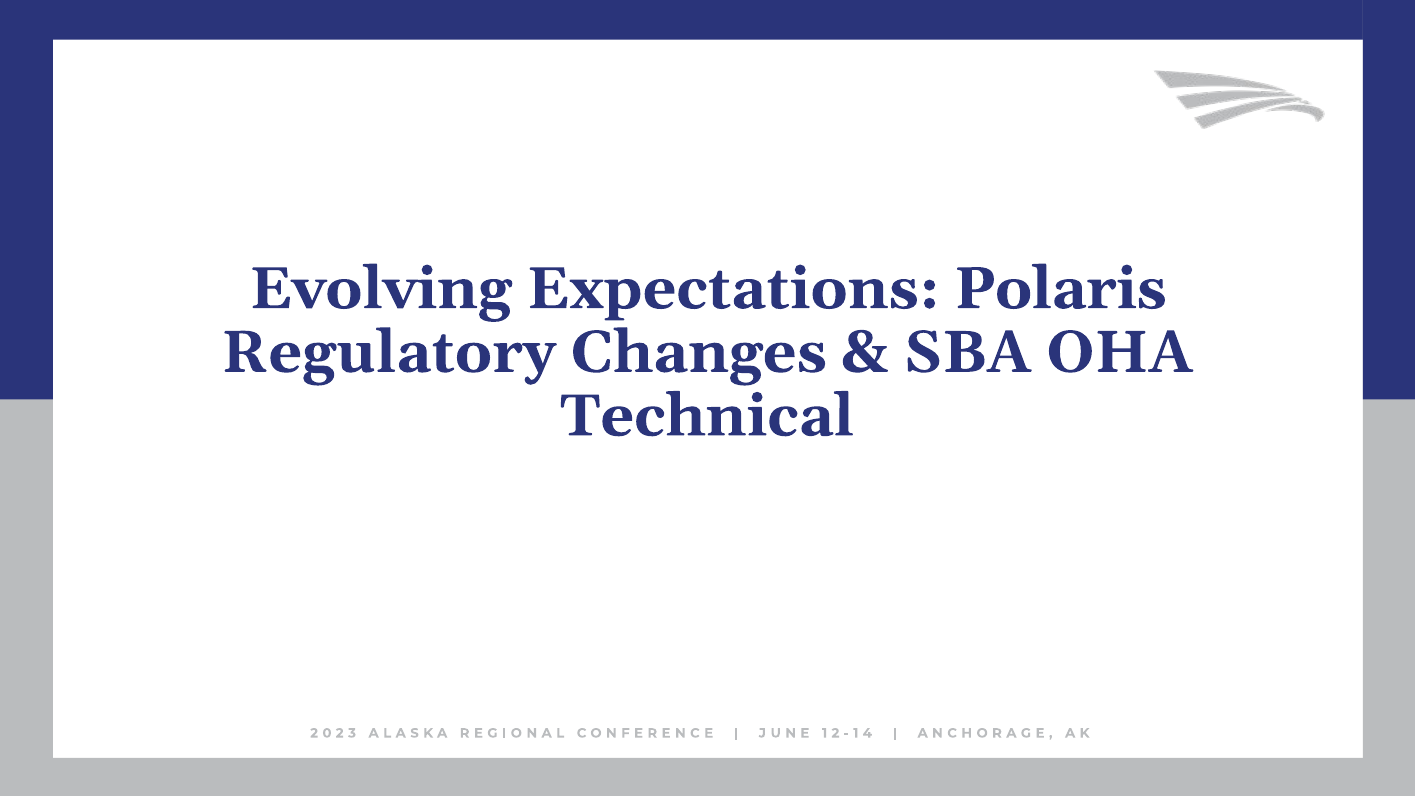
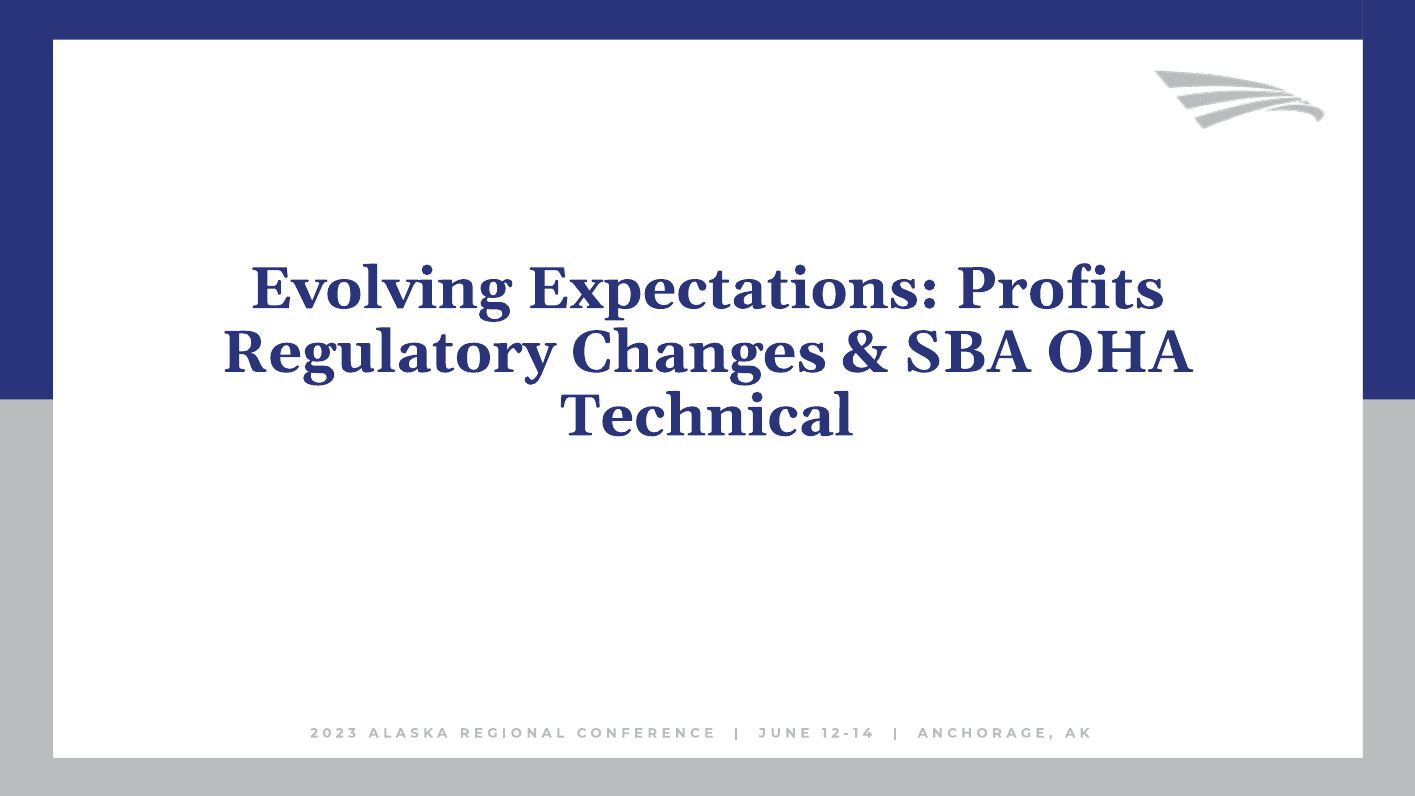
Polaris: Polaris -> Profits
